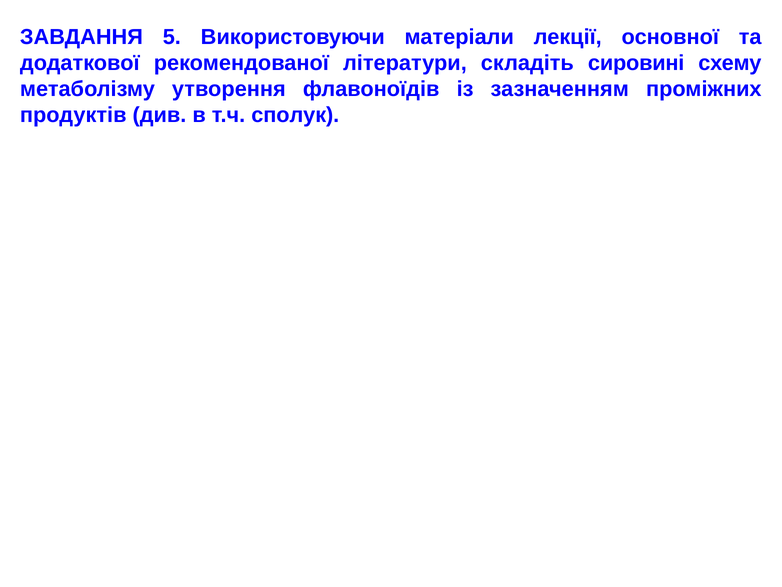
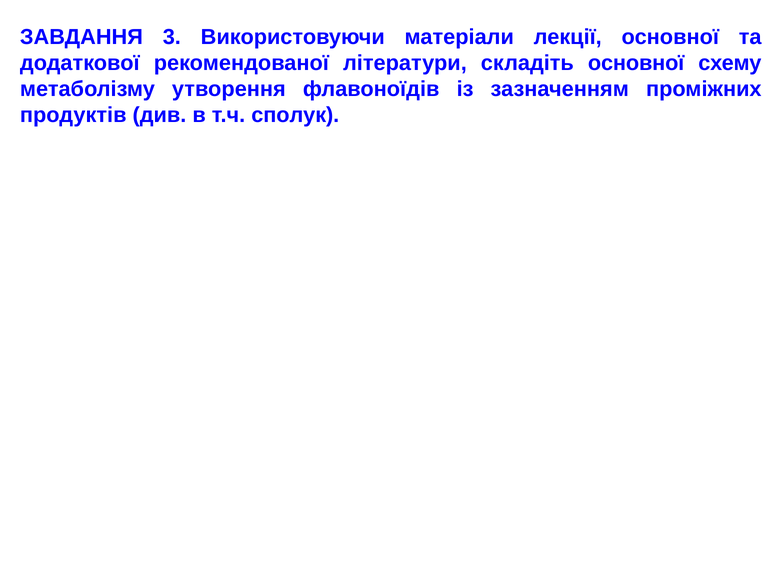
5: 5 -> 3
складіть сировині: сировині -> основної
